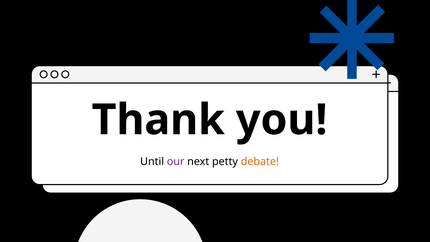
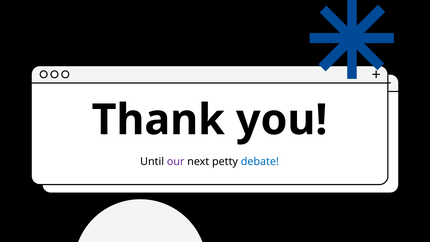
debate colour: orange -> blue
